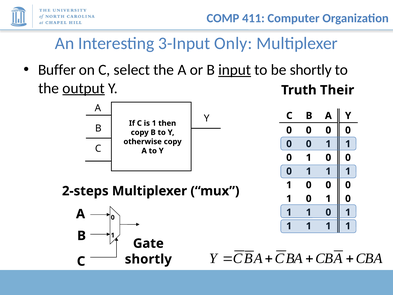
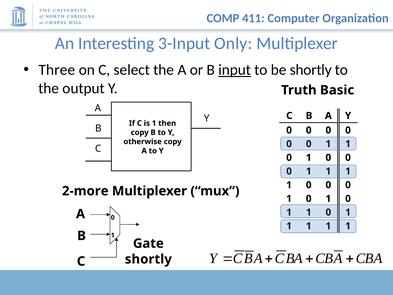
Buffer: Buffer -> Three
output underline: present -> none
Their: Their -> Basic
2-steps: 2-steps -> 2-more
